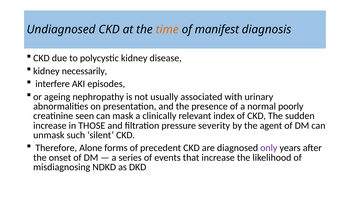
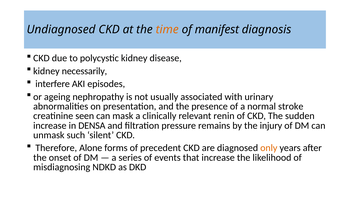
poorly: poorly -> stroke
index: index -> renin
THOSE: THOSE -> DENSA
severity: severity -> remains
agent: agent -> injury
only colour: purple -> orange
